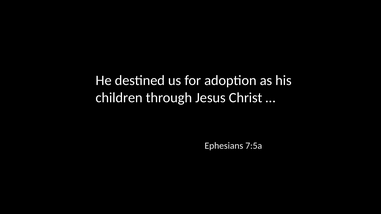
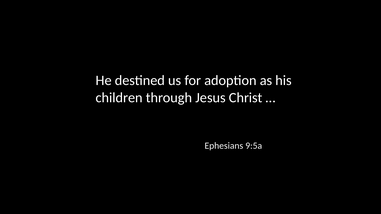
7:5a: 7:5a -> 9:5a
